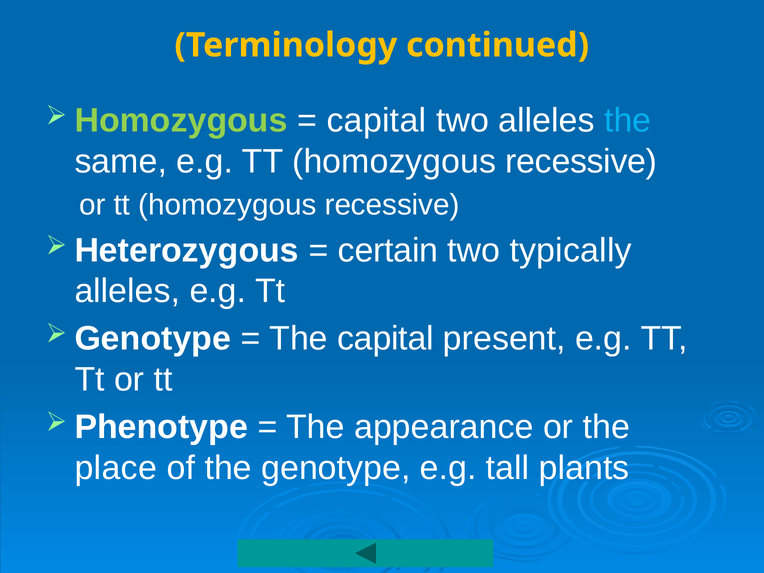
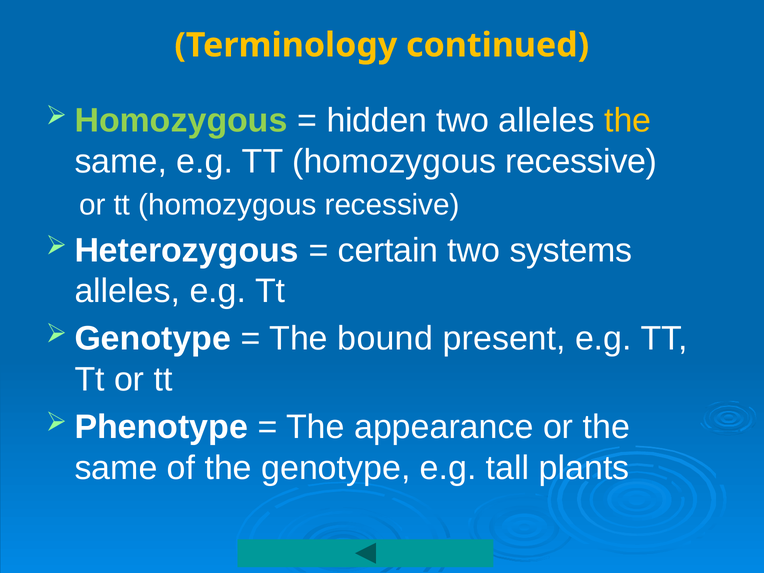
capital at (376, 121): capital -> hidden
the at (628, 121) colour: light blue -> yellow
typically: typically -> systems
The capital: capital -> bound
place at (116, 468): place -> same
